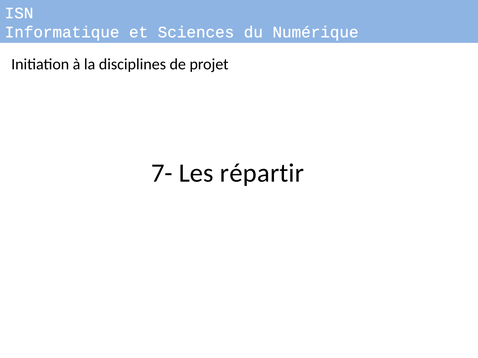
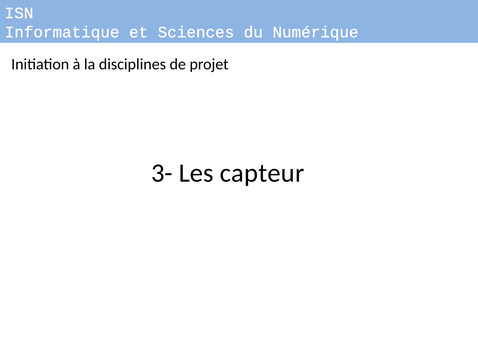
7-: 7- -> 3-
répartir: répartir -> capteur
